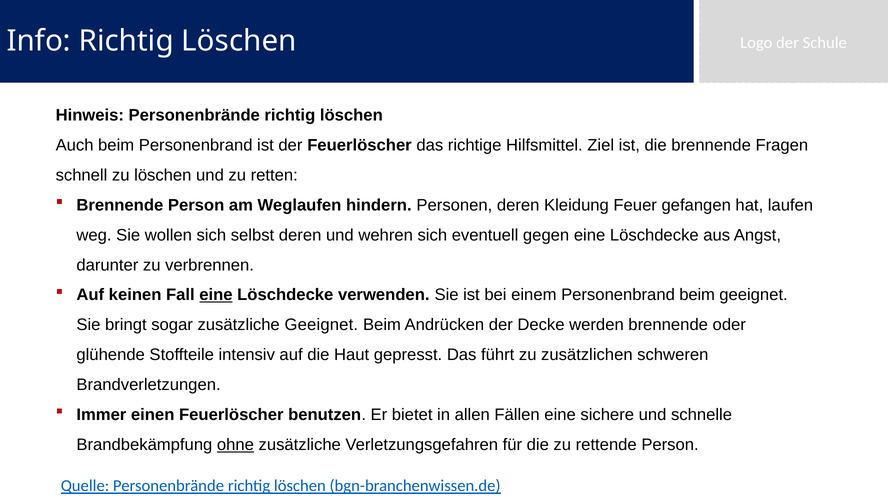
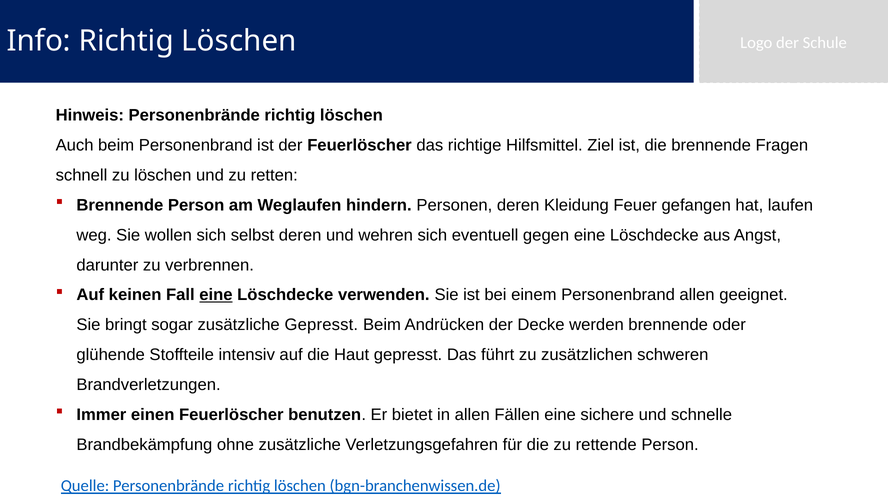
Personenbrand beim: beim -> allen
zusätzliche Geeignet: Geeignet -> Gepresst
ohne underline: present -> none
